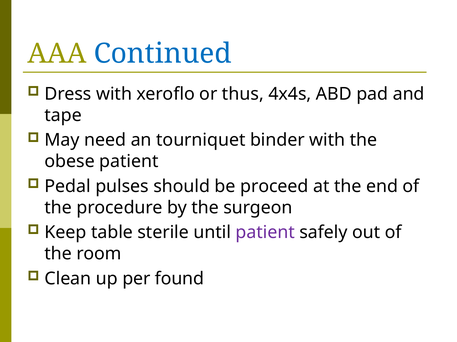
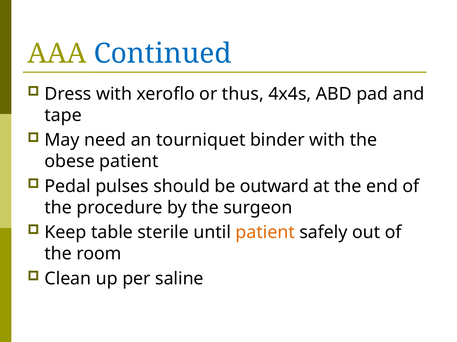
proceed: proceed -> outward
patient at (265, 233) colour: purple -> orange
found: found -> saline
